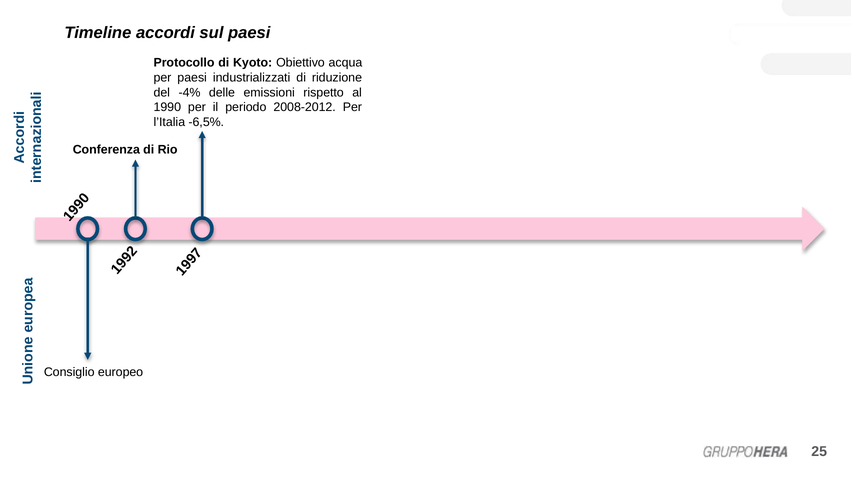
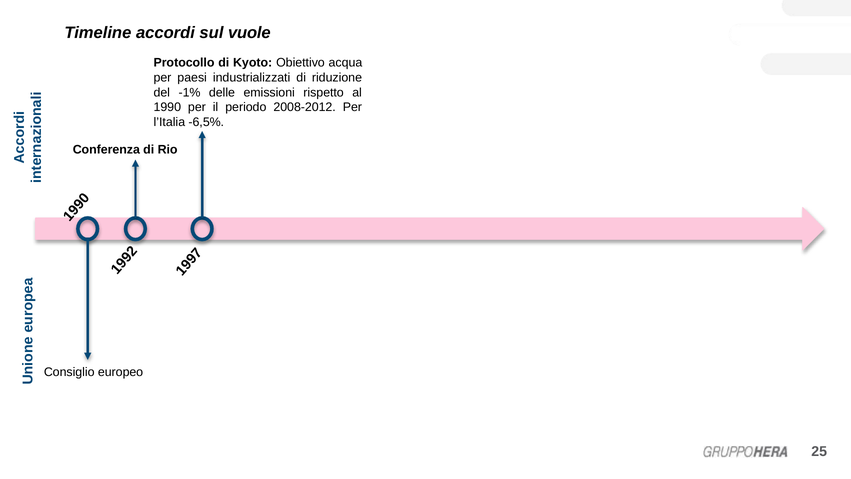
sul paesi: paesi -> vuole
-4%: -4% -> -1%
